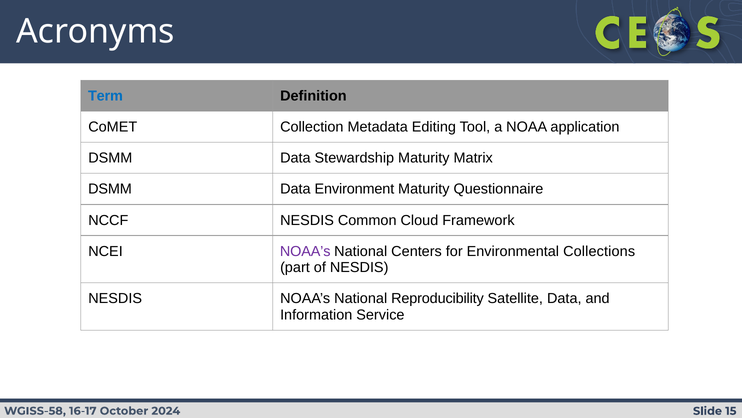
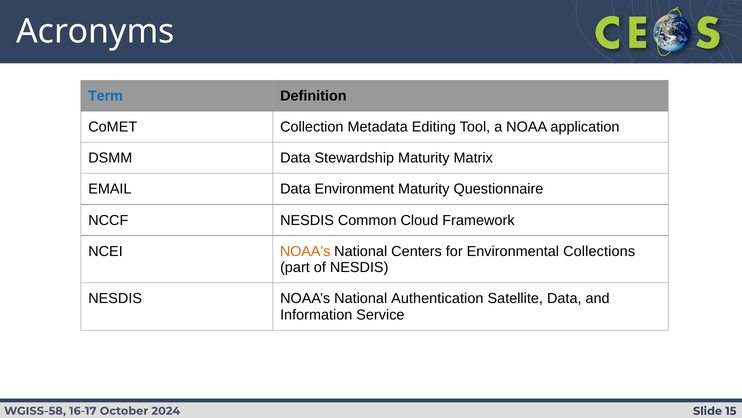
DSMM at (110, 189): DSMM -> EMAIL
NOAA’s at (305, 251) colour: purple -> orange
Reproducibility: Reproducibility -> Authentication
